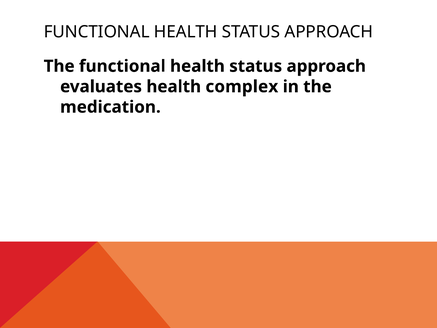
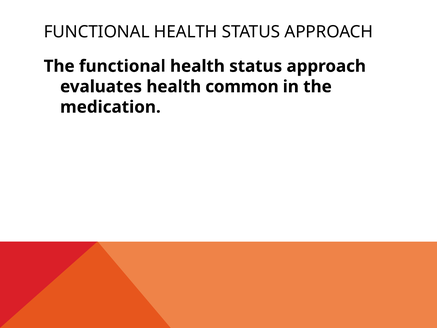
complex: complex -> common
